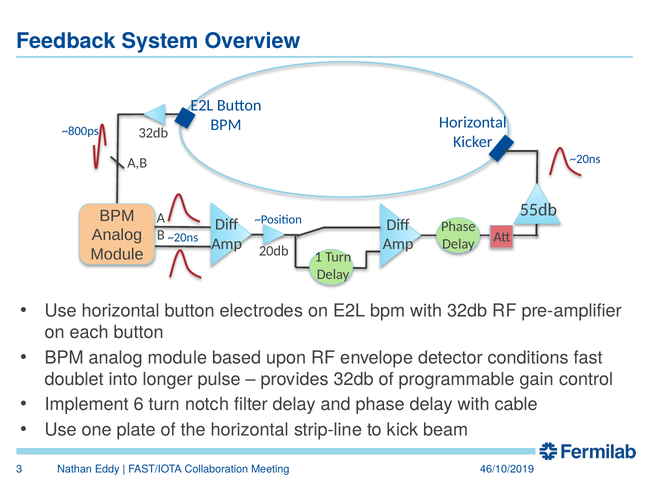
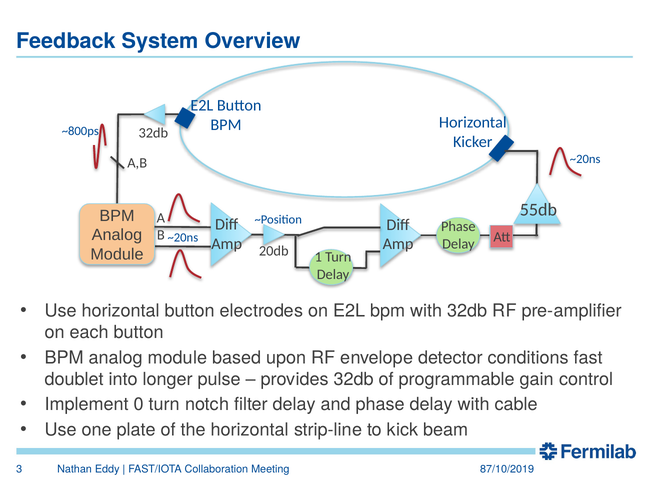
6: 6 -> 0
46/10/2019: 46/10/2019 -> 87/10/2019
